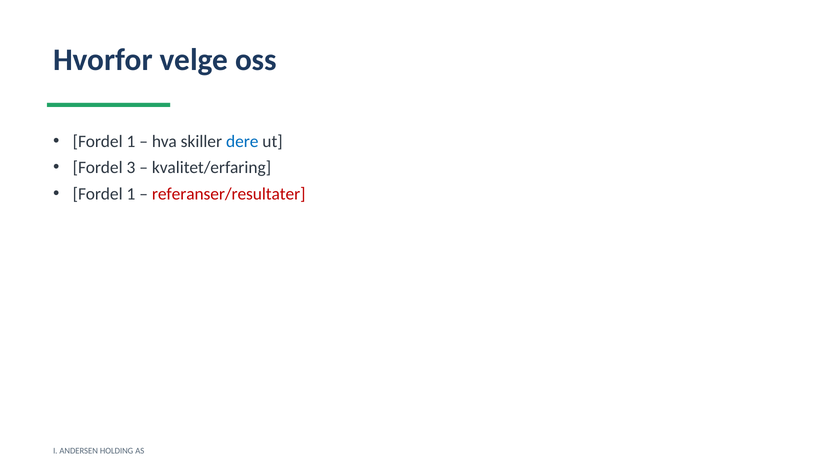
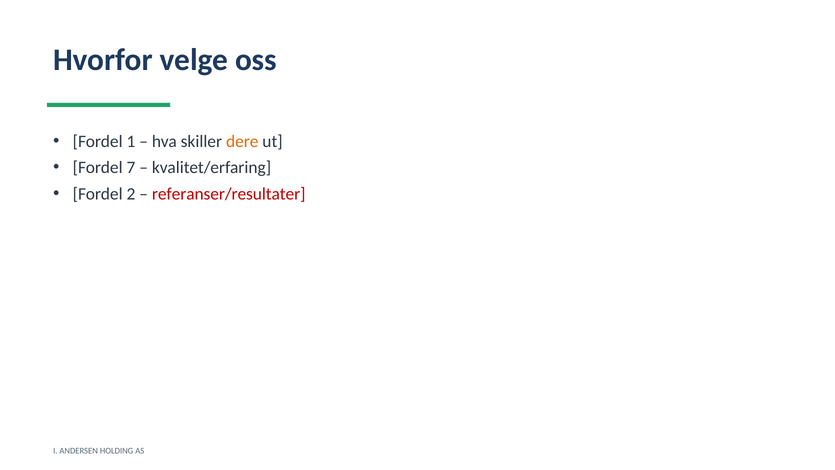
dere colour: blue -> orange
3: 3 -> 7
1 at (131, 194): 1 -> 2
